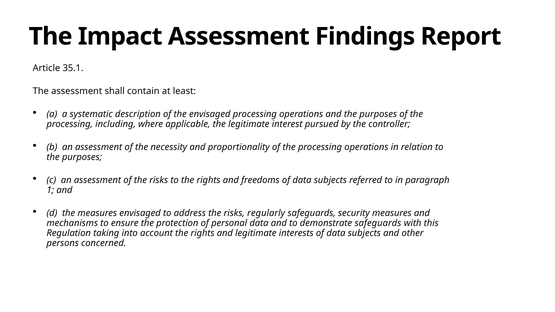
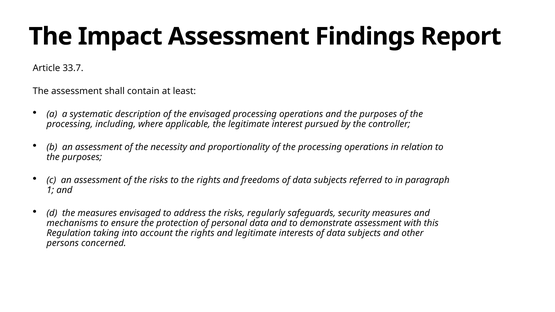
35.1: 35.1 -> 33.7
demonstrate safeguards: safeguards -> assessment
